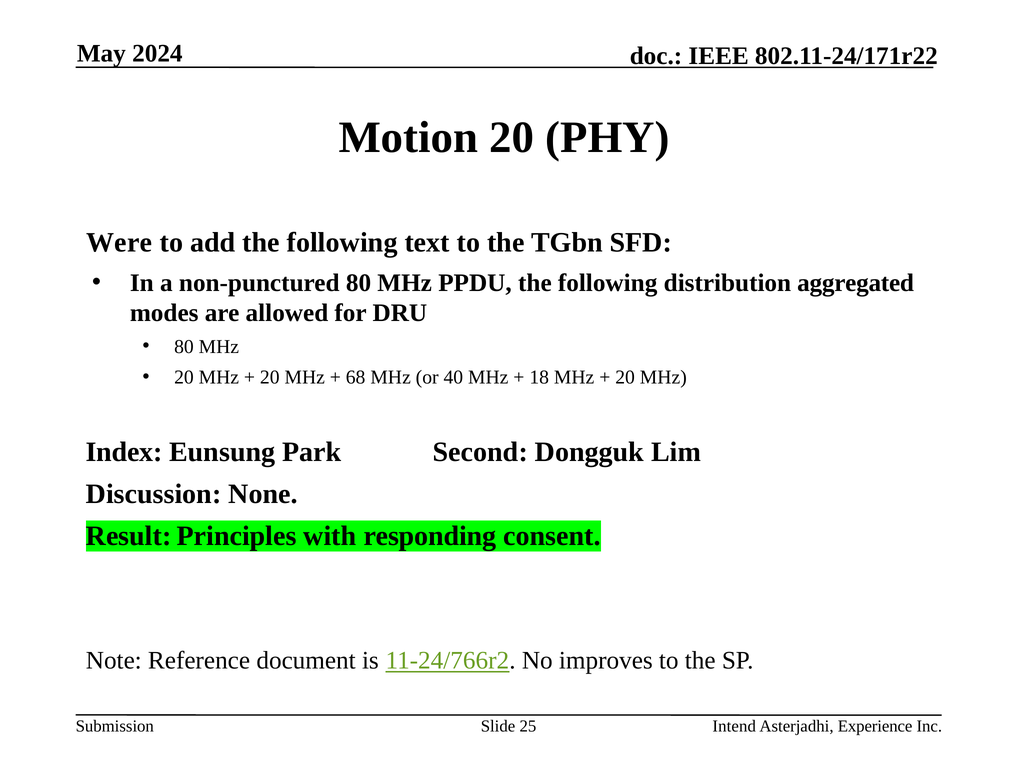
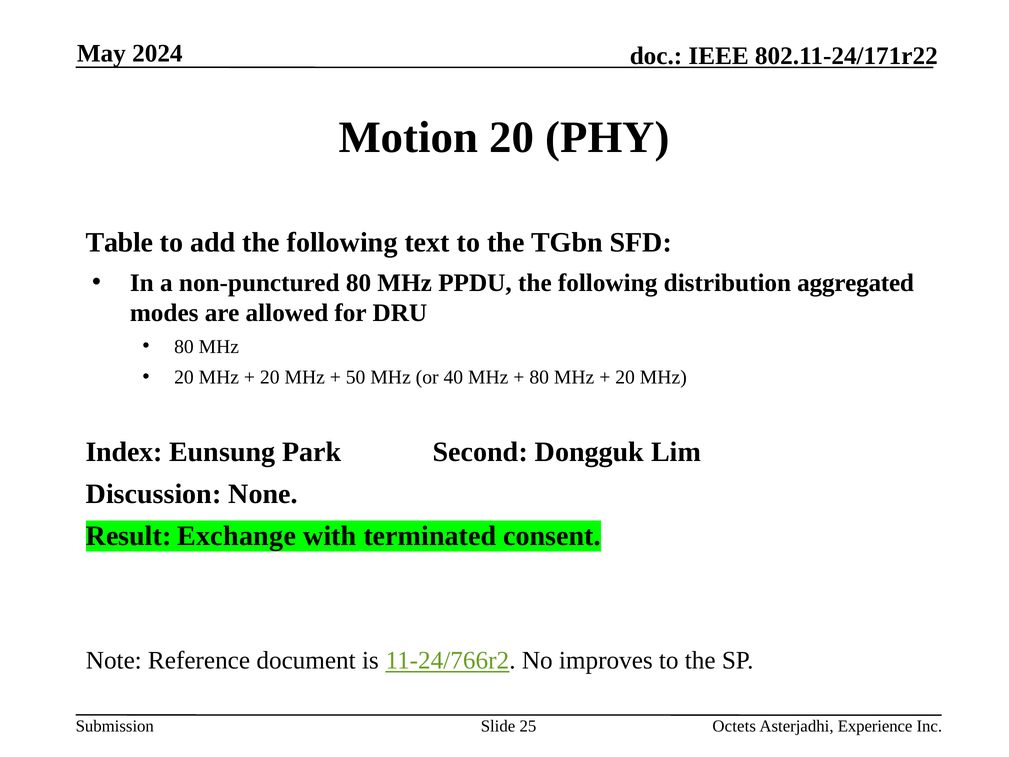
Were: Were -> Table
68: 68 -> 50
18 at (539, 377): 18 -> 80
Principles: Principles -> Exchange
responding: responding -> terminated
Intend: Intend -> Octets
